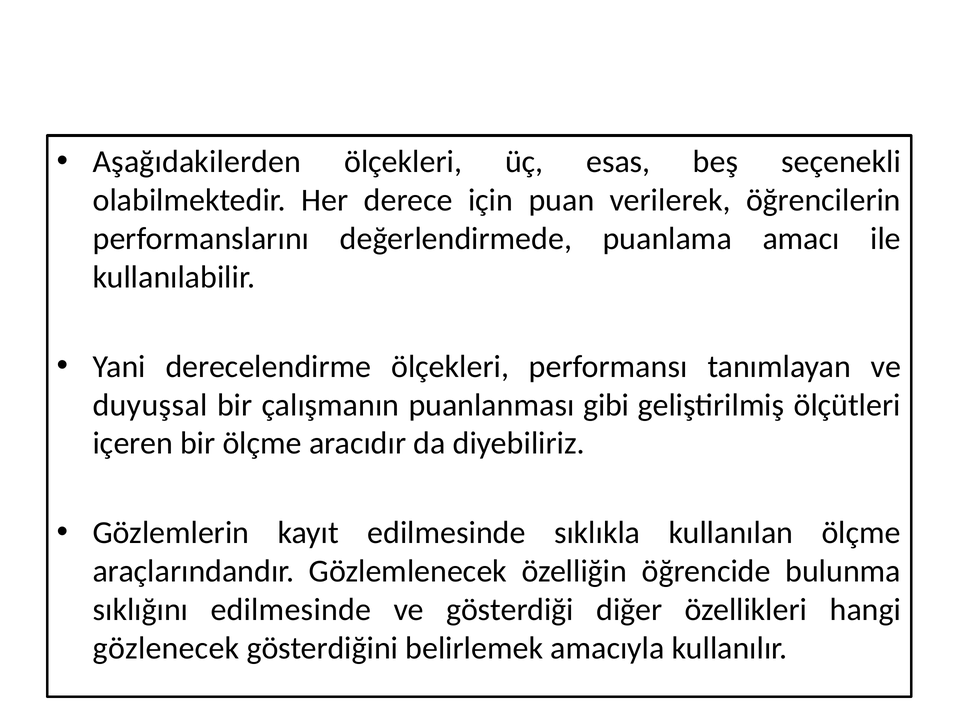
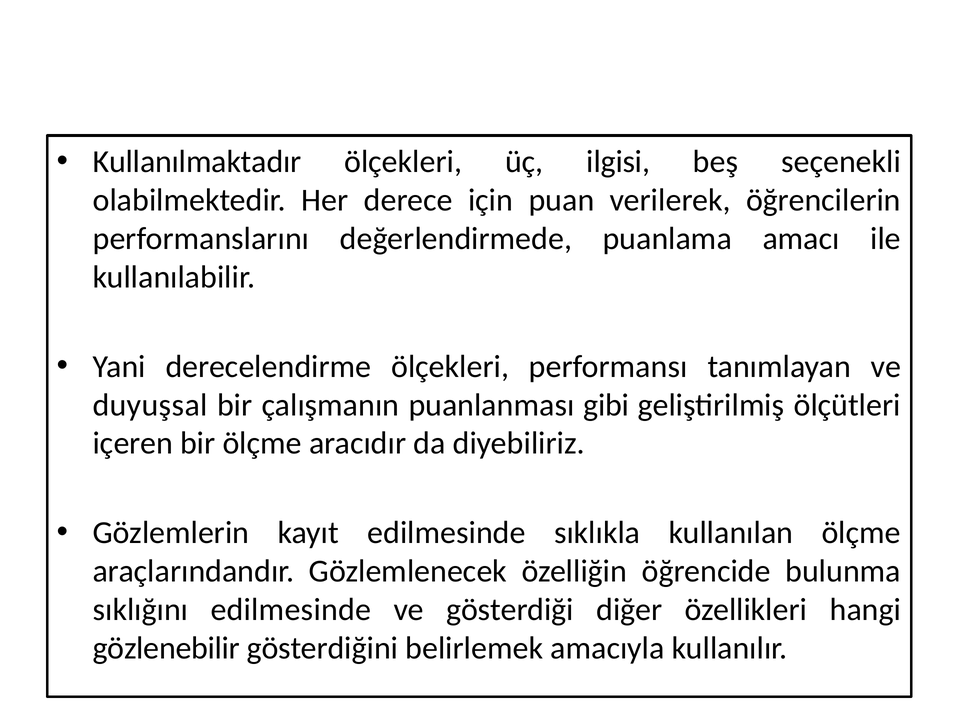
Aşağıdakilerden: Aşağıdakilerden -> Kullanılmaktadır
esas: esas -> ilgisi
gözlenecek: gözlenecek -> gözlenebilir
